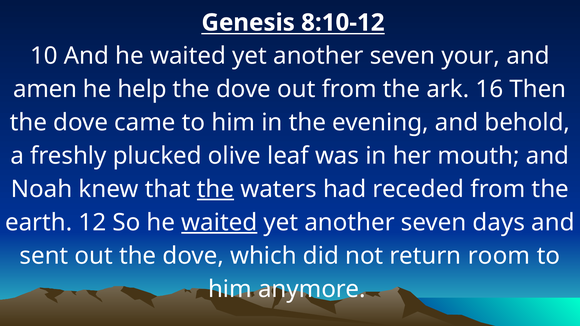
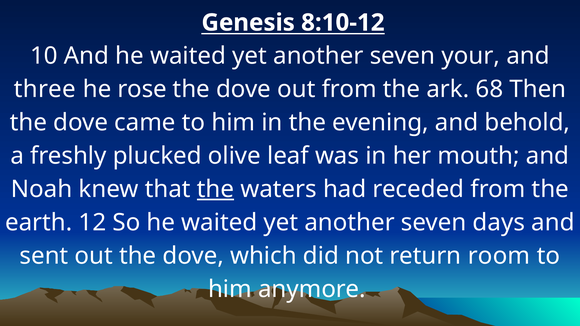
amen: amen -> three
help: help -> rose
16: 16 -> 68
waited at (219, 223) underline: present -> none
